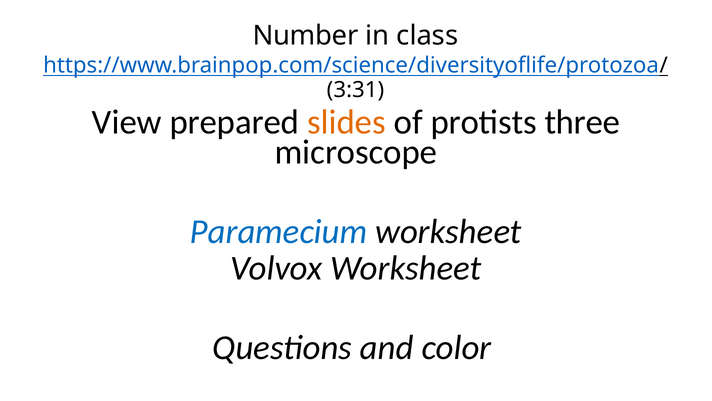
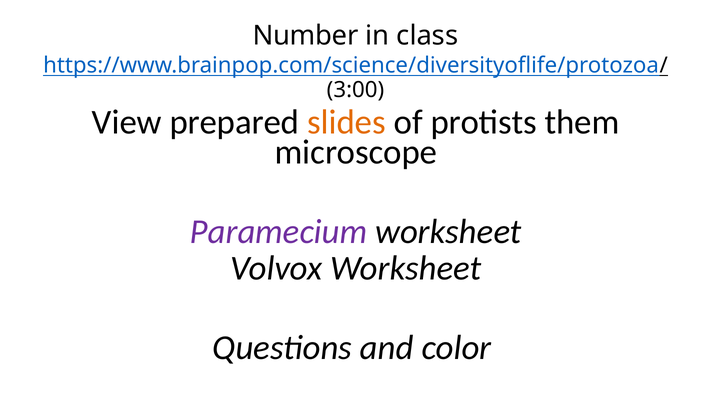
3:31: 3:31 -> 3:00
three: three -> them
Paramecium colour: blue -> purple
